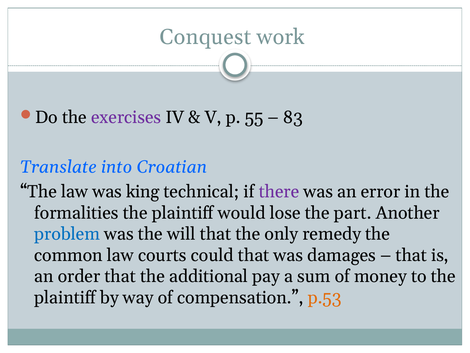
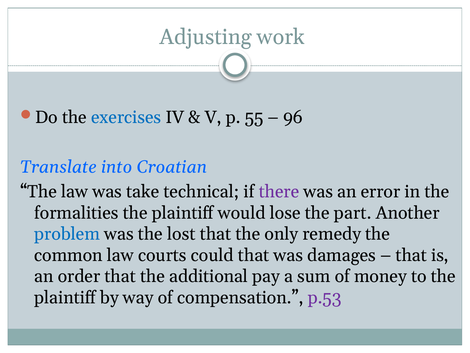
Conquest: Conquest -> Adjusting
exercises colour: purple -> blue
83: 83 -> 96
king: king -> take
will: will -> lost
p.53 colour: orange -> purple
